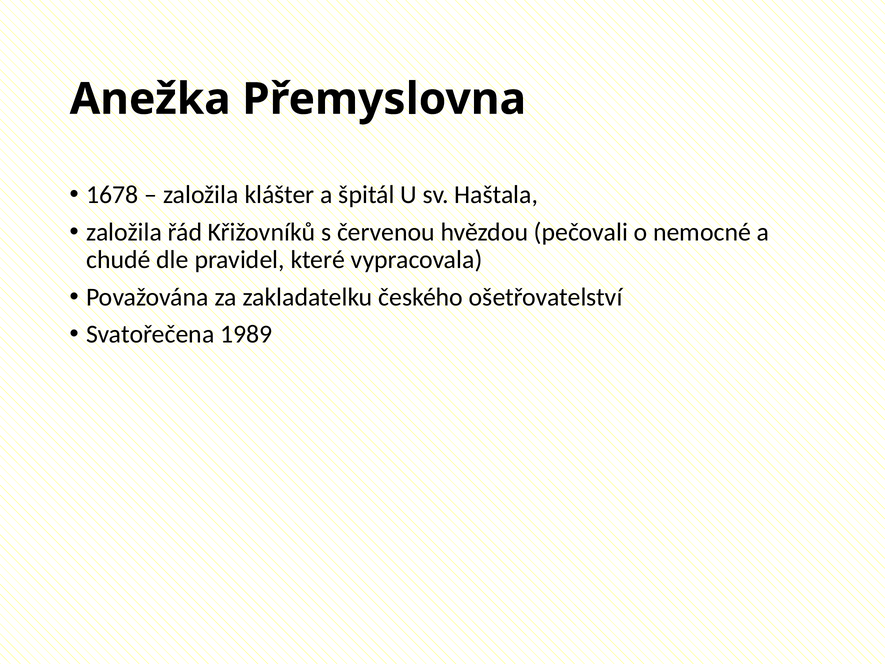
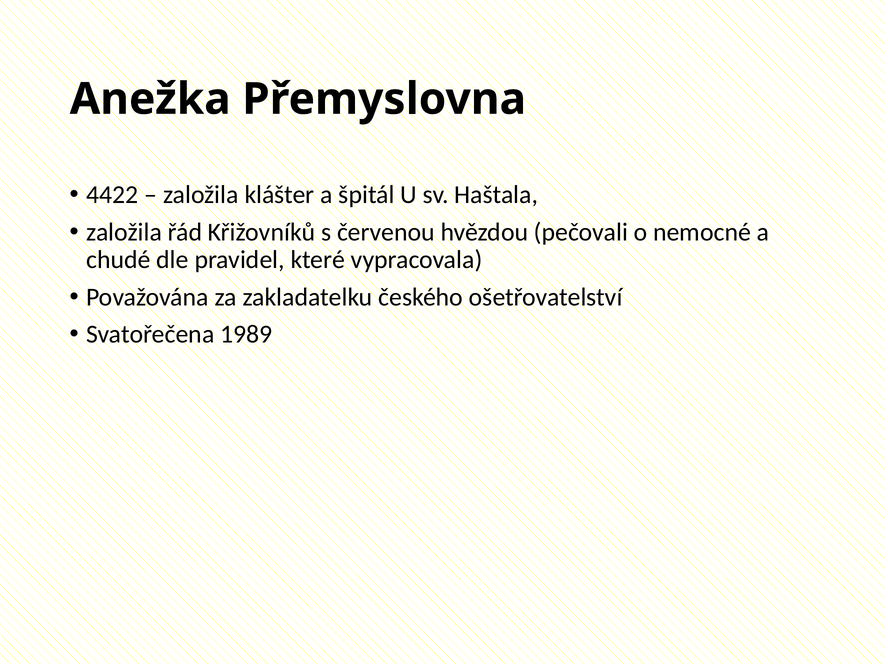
1678: 1678 -> 4422
